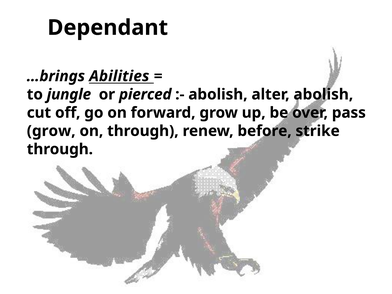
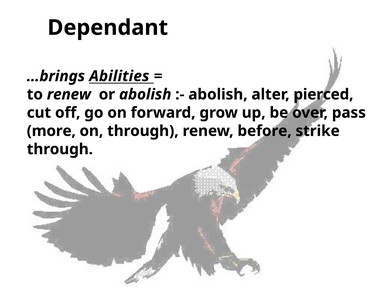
to jungle: jungle -> renew
or pierced: pierced -> abolish
alter abolish: abolish -> pierced
grow at (51, 131): grow -> more
